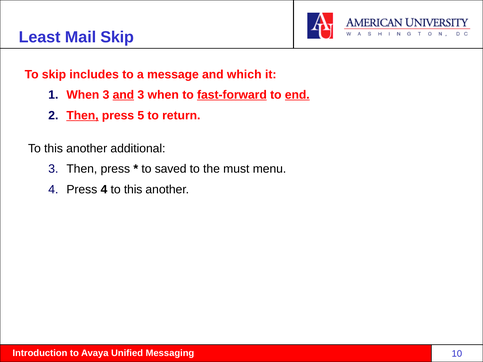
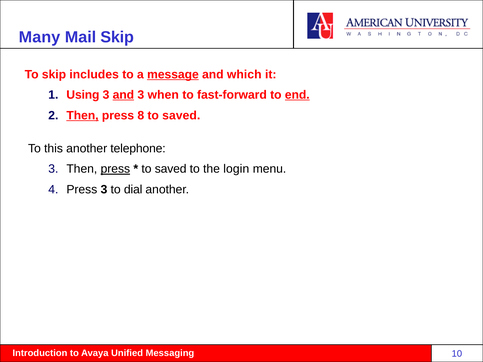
Least: Least -> Many
message underline: none -> present
When at (83, 95): When -> Using
fast-forward underline: present -> none
5: 5 -> 8
return at (181, 115): return -> saved
additional: additional -> telephone
press at (115, 169) underline: none -> present
must: must -> login
Press 4: 4 -> 3
this at (133, 190): this -> dial
